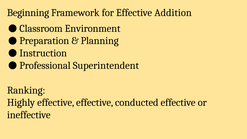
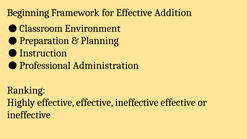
Superintendent: Superintendent -> Administration
effective conducted: conducted -> ineffective
